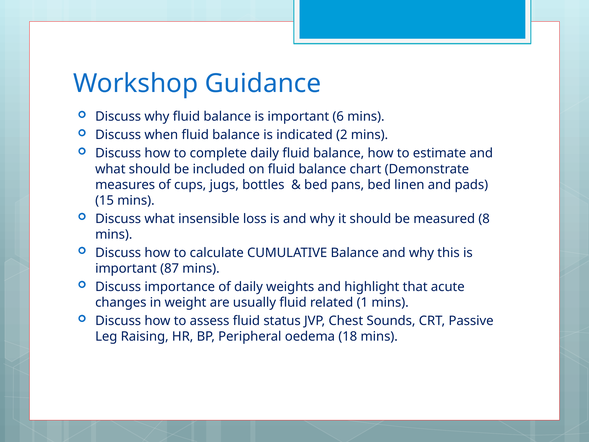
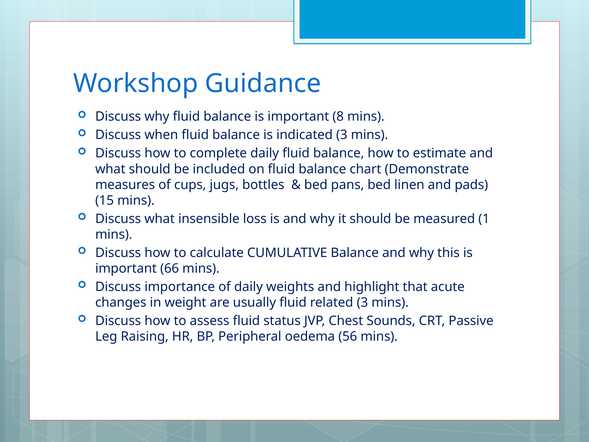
6: 6 -> 8
indicated 2: 2 -> 3
8: 8 -> 1
87: 87 -> 66
related 1: 1 -> 3
18: 18 -> 56
